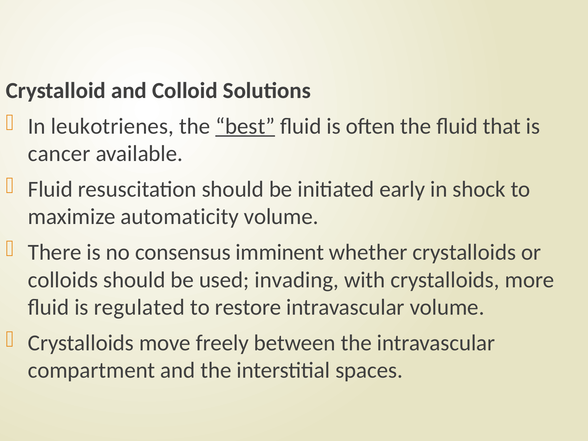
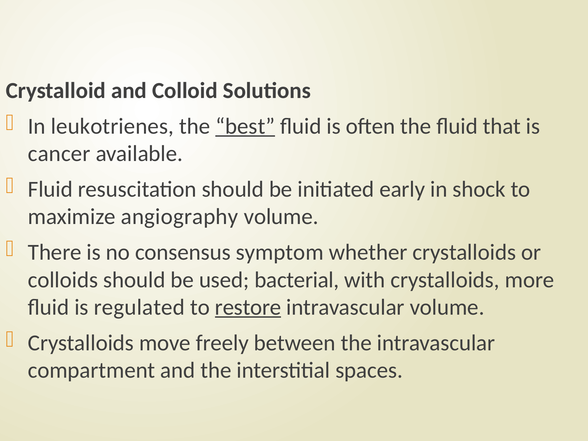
automaticity: automaticity -> angiography
imminent: imminent -> symptom
invading: invading -> bacterial
restore underline: none -> present
